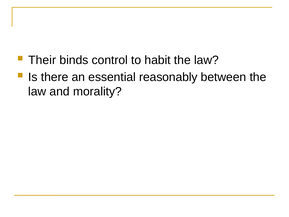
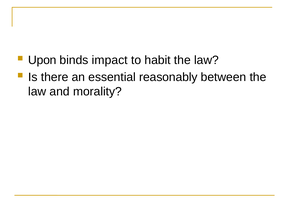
Their: Their -> Upon
control: control -> impact
